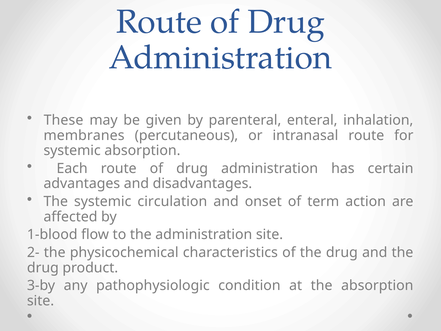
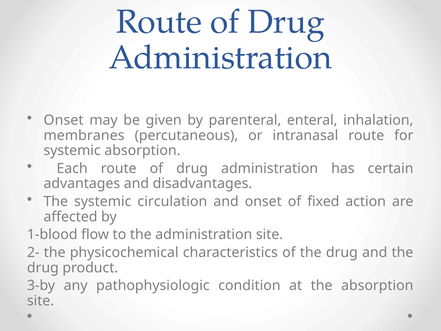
These at (64, 120): These -> Onset
term: term -> fixed
